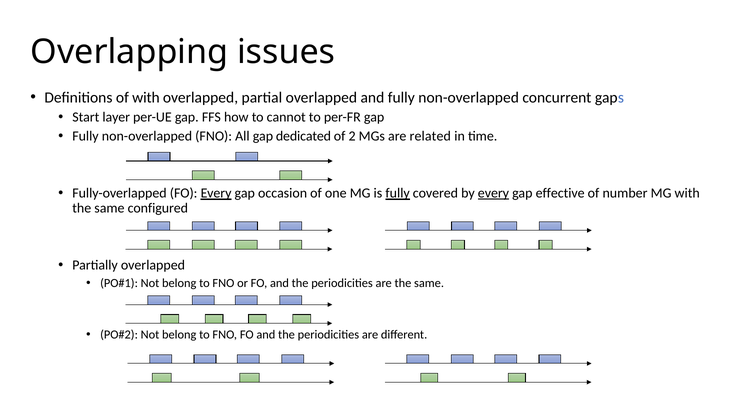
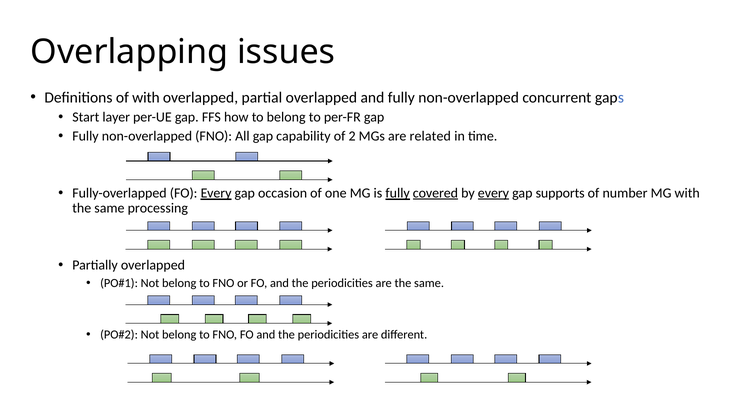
to cannot: cannot -> belong
dedicated: dedicated -> capability
covered underline: none -> present
effective: effective -> supports
configured: configured -> processing
